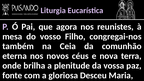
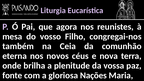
Desceu: Desceu -> Nações
